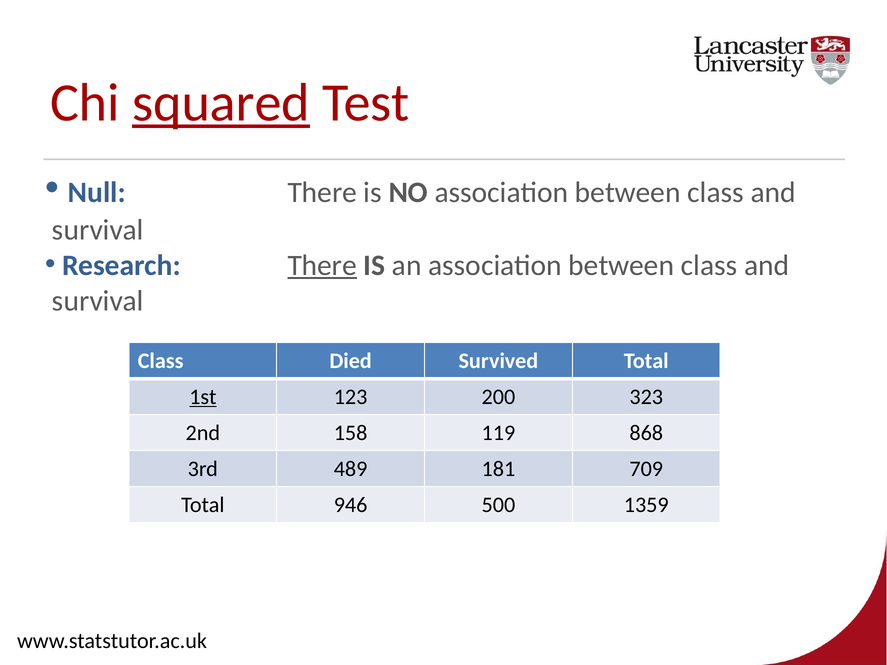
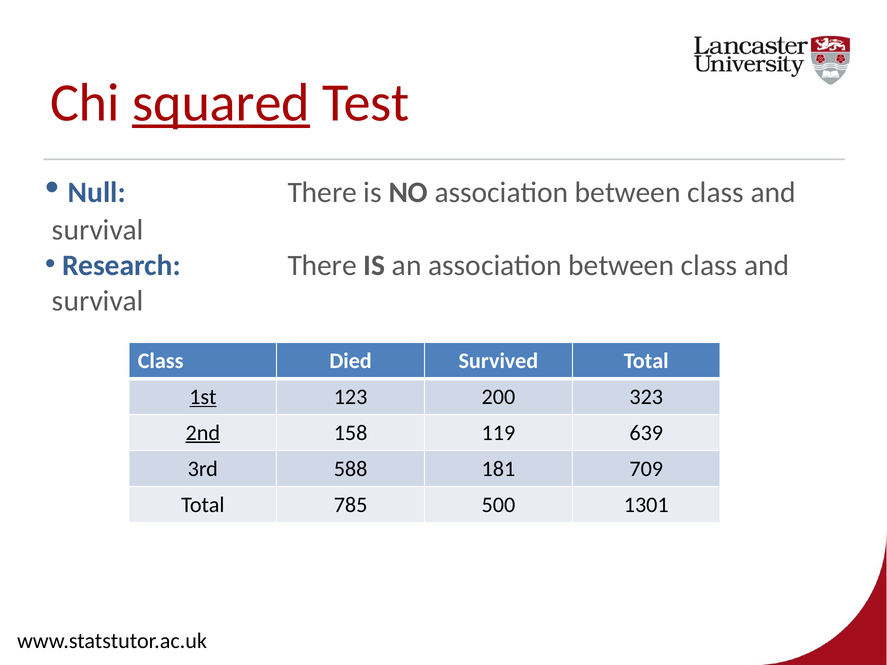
There at (322, 265) underline: present -> none
2nd underline: none -> present
868: 868 -> 639
489: 489 -> 588
946: 946 -> 785
1359: 1359 -> 1301
